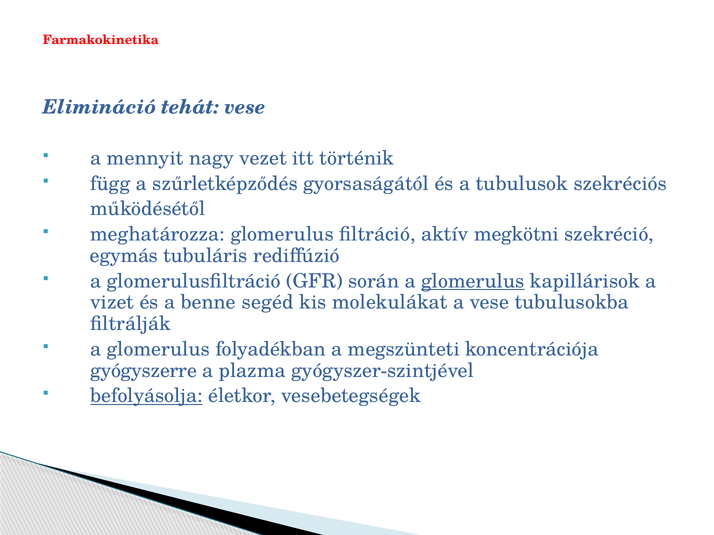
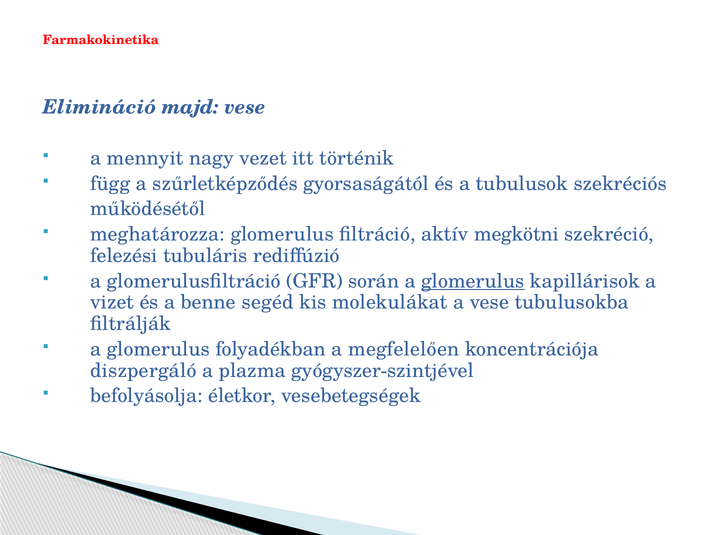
tehát: tehát -> majd
egymás: egymás -> felezési
megszünteti: megszünteti -> megfelelően
gyógyszerre: gyógyszerre -> diszpergáló
befolyásolja underline: present -> none
